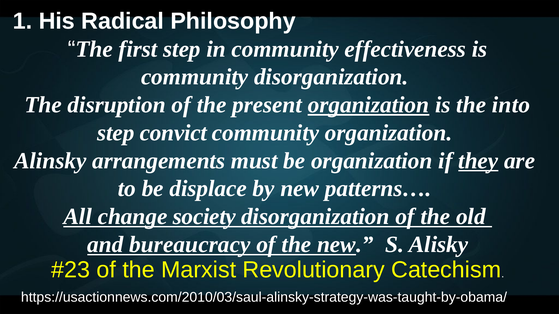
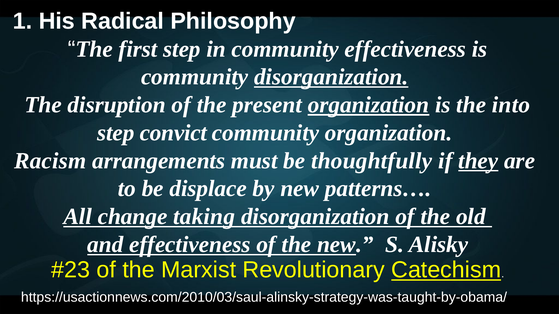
disorganization at (331, 77) underline: none -> present
Alinsky: Alinsky -> Racism
be organization: organization -> thoughtfully
society: society -> taking
and bureaucracy: bureaucracy -> effectiveness
Catechism underline: none -> present
